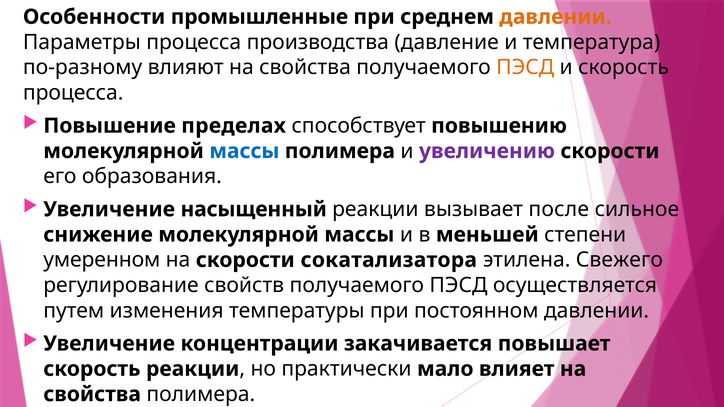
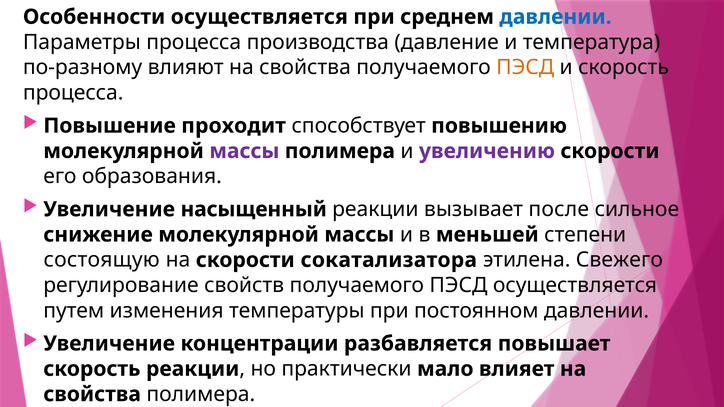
Особенности промышленные: промышленные -> осуществляется
давлении at (555, 17) colour: orange -> blue
пределах: пределах -> проходит
массы at (244, 151) colour: blue -> purple
умеренном: умеренном -> состоящую
закачивается: закачивается -> разбавляется
